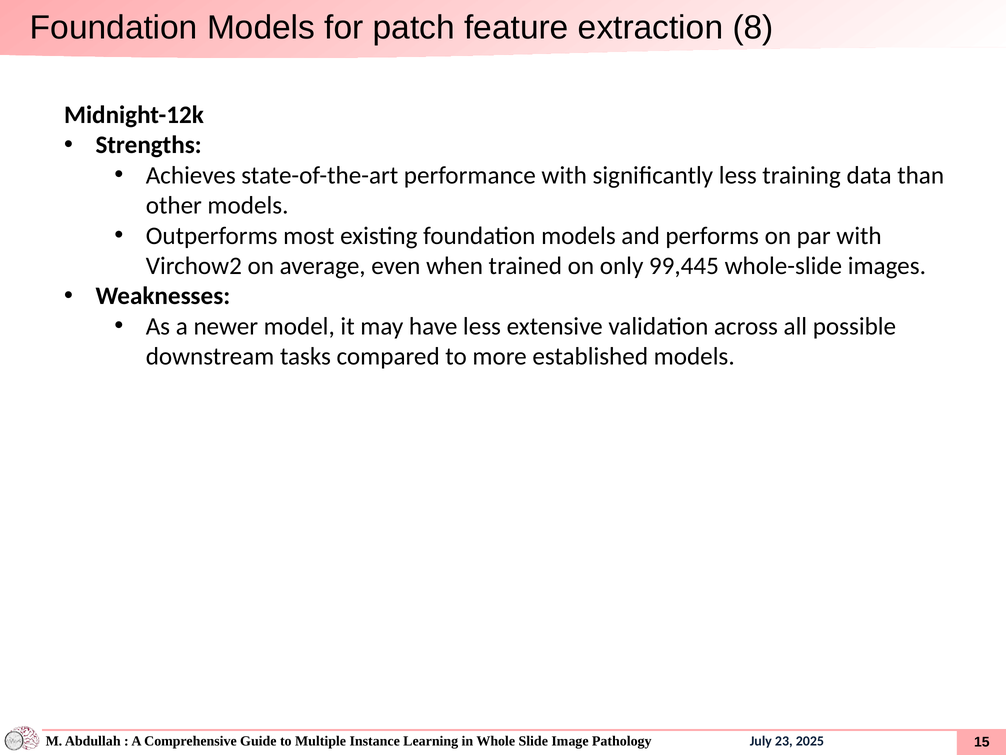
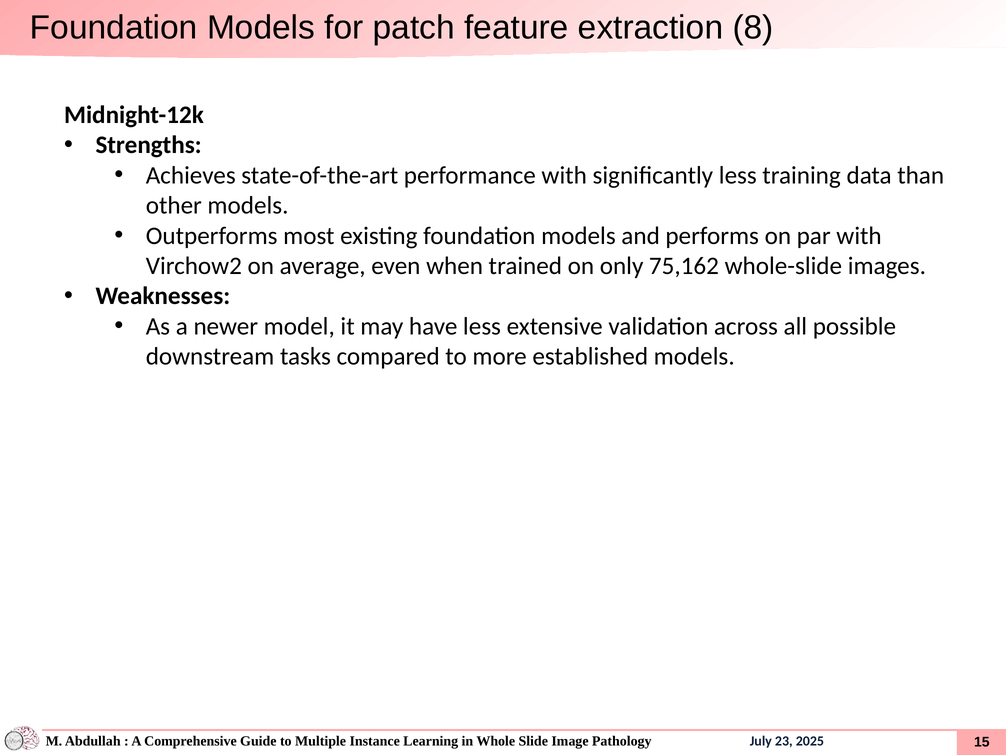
99,445: 99,445 -> 75,162
